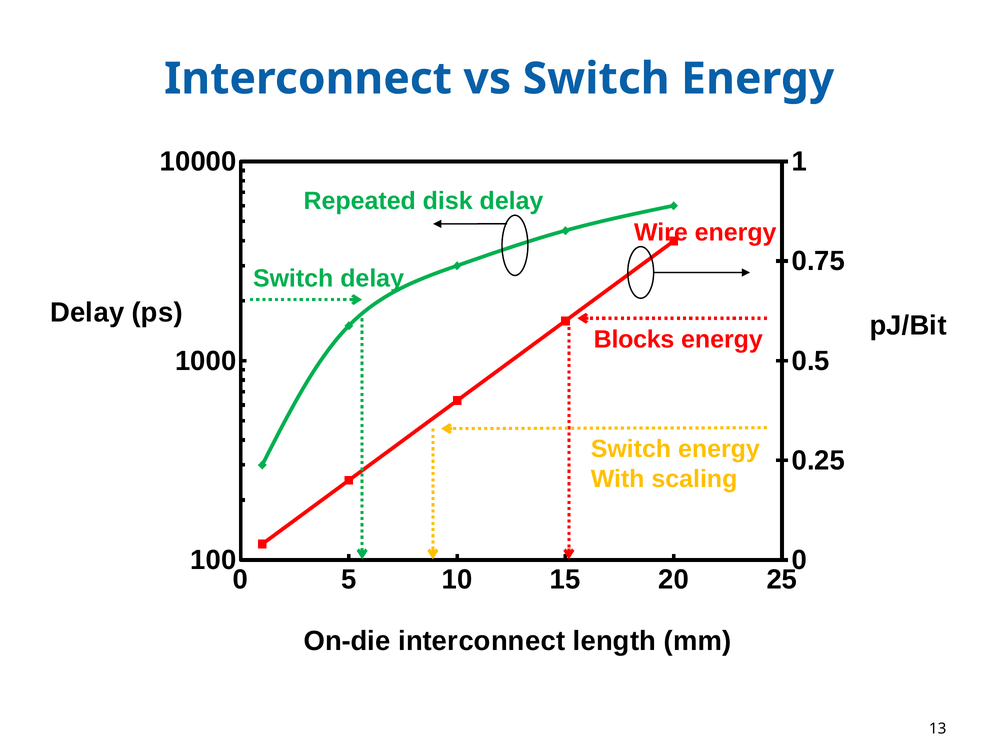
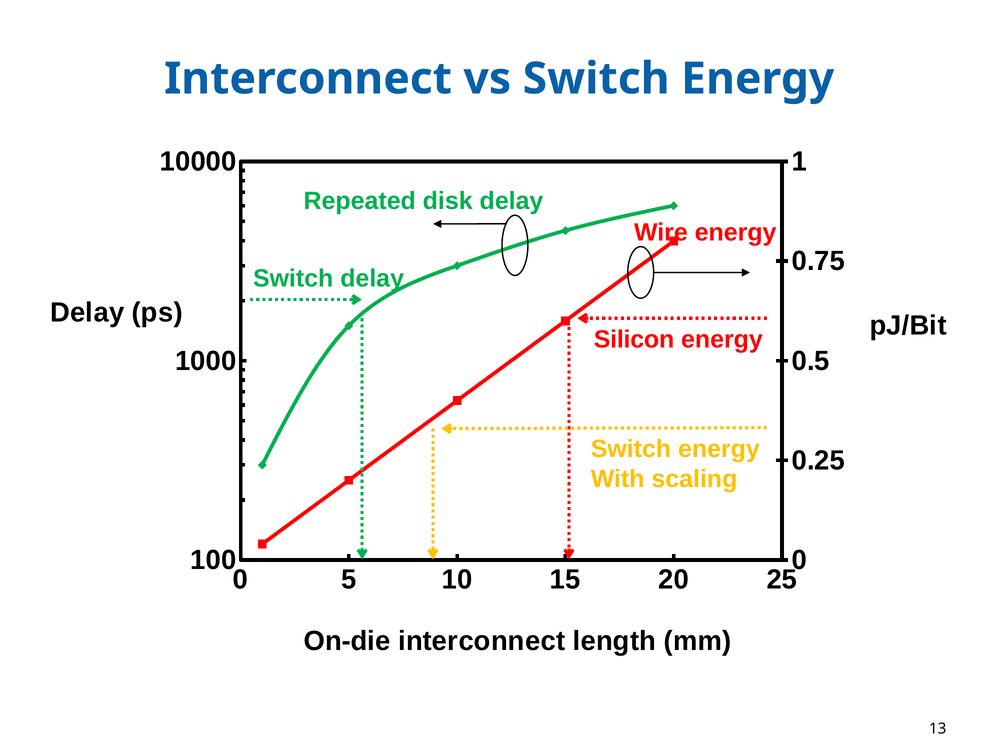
Blocks: Blocks -> Silicon
